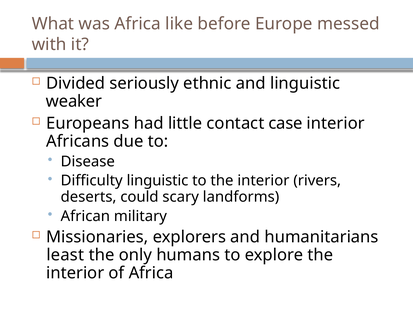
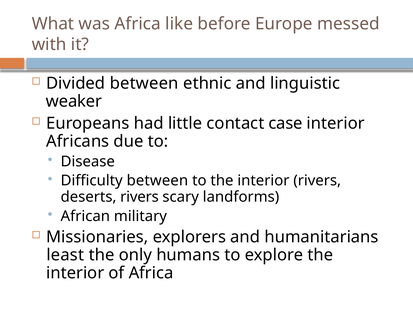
Divided seriously: seriously -> between
Difficulty linguistic: linguistic -> between
deserts could: could -> rivers
